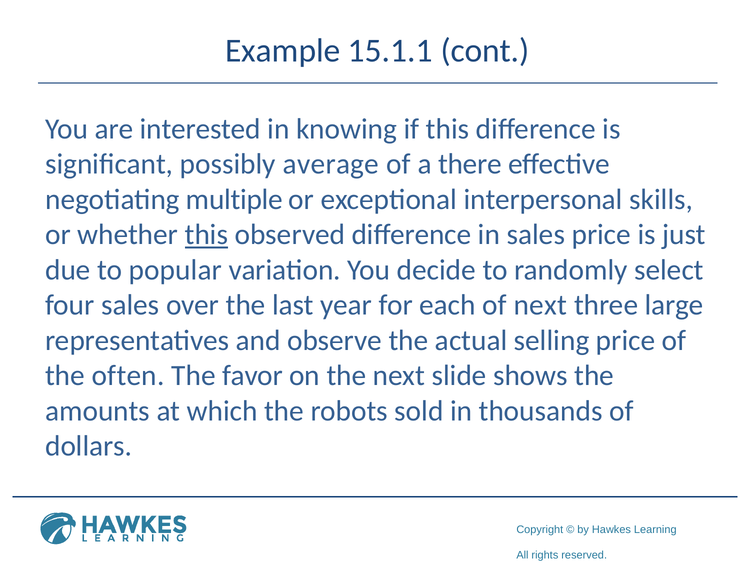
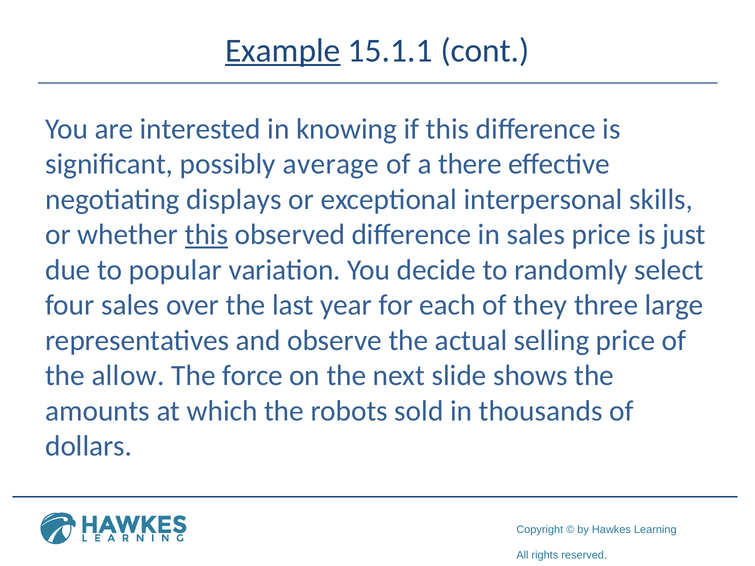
Example underline: none -> present
multiple: multiple -> displays
of next: next -> they
often: often -> allow
favor: favor -> force
